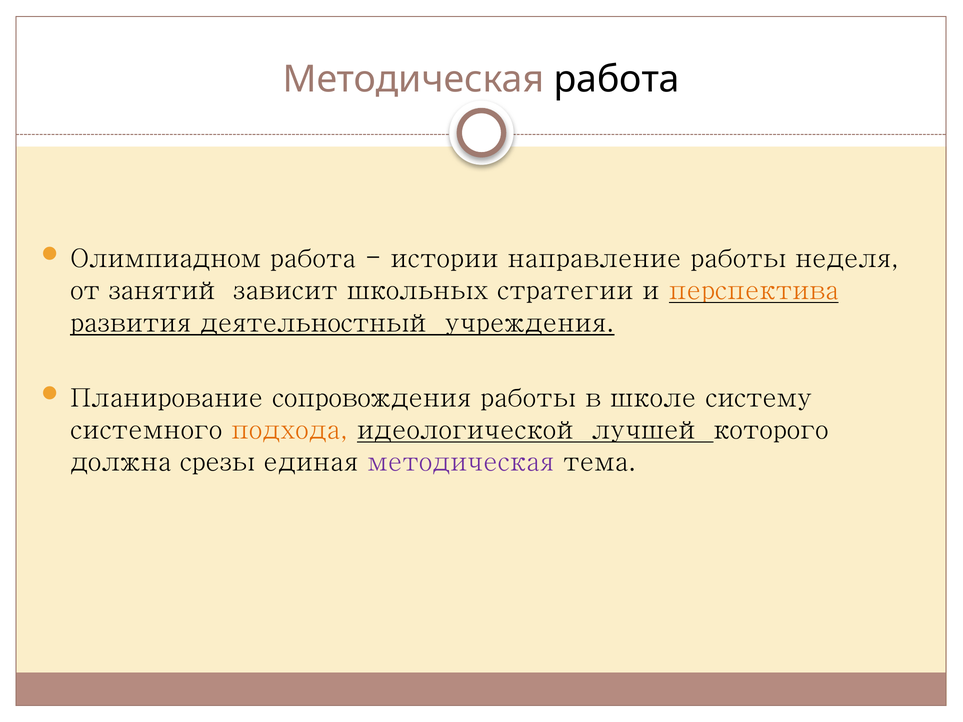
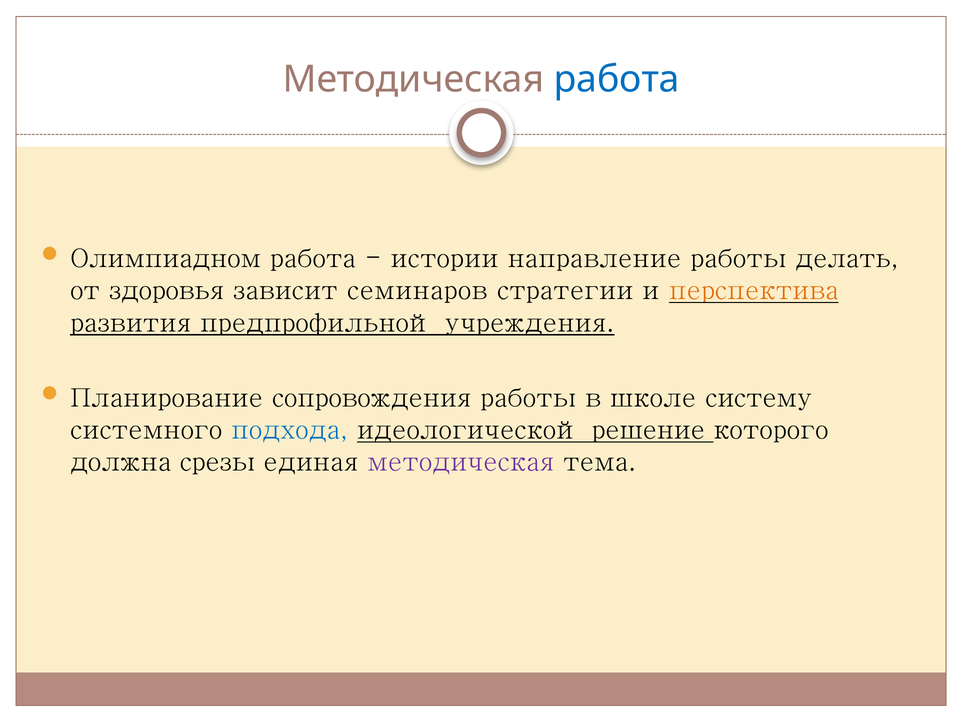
работа at (617, 79) colour: black -> blue
неделя: неделя -> делать
занятий: занятий -> здоровья
школьных: школьных -> семинаров
деятельностный: деятельностный -> предпрофильной
подхода colour: orange -> blue
лучшей: лучшей -> решение
